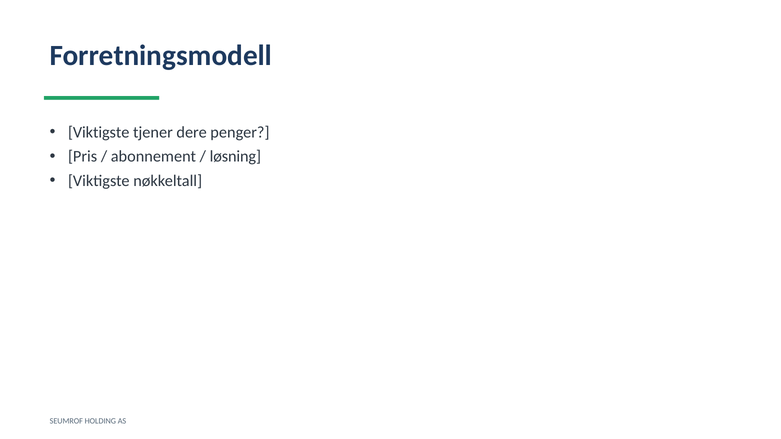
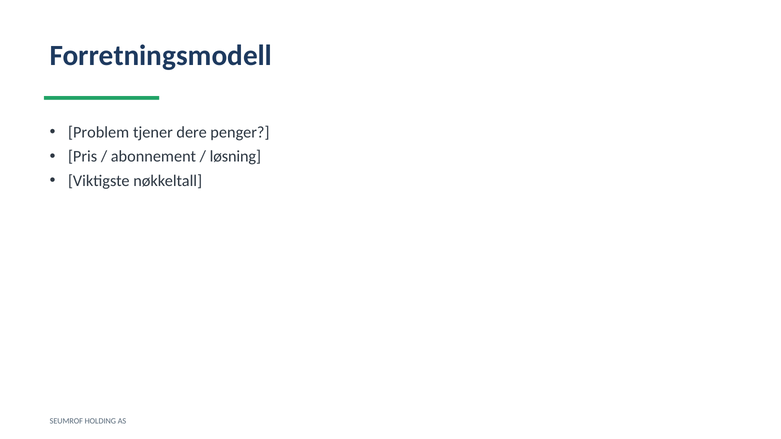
Viktigste at (99, 132): Viktigste -> Problem
